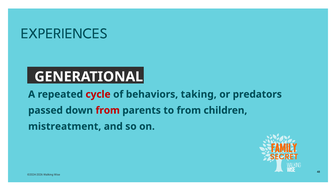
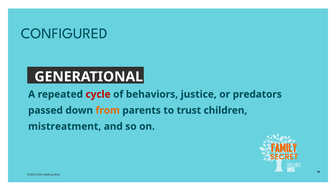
EXPERIENCES: EXPERIENCES -> CONFIGURED
taking: taking -> justice
from at (108, 110) colour: red -> orange
to from: from -> trust
